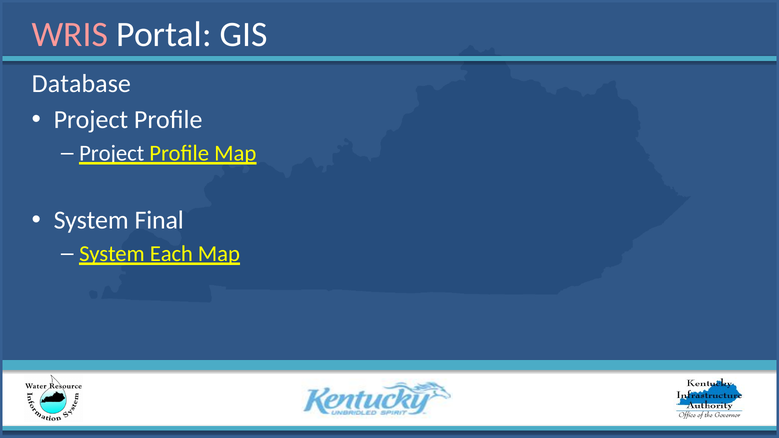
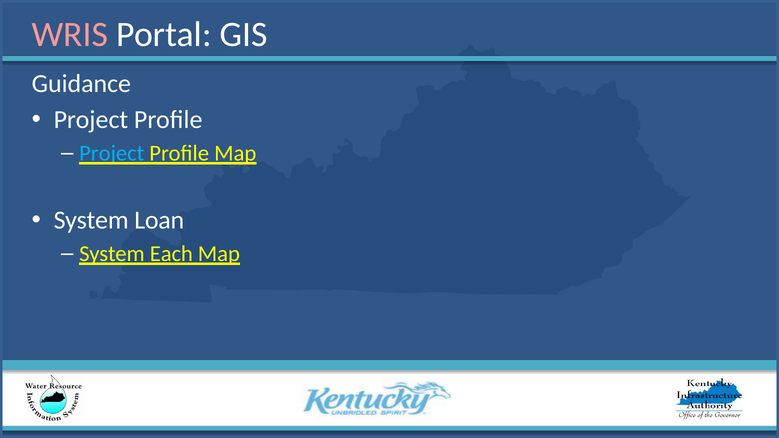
Database: Database -> Guidance
Project at (112, 153) colour: white -> light blue
Final: Final -> Loan
